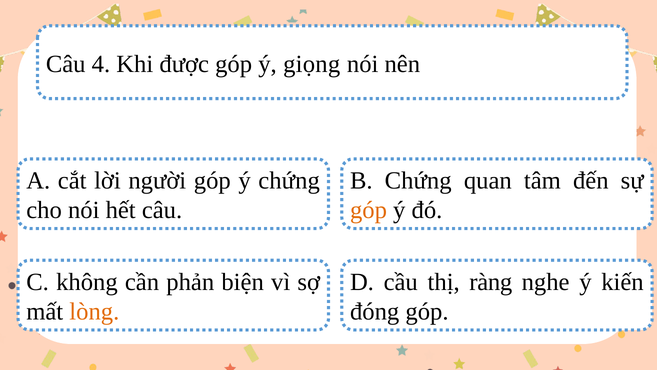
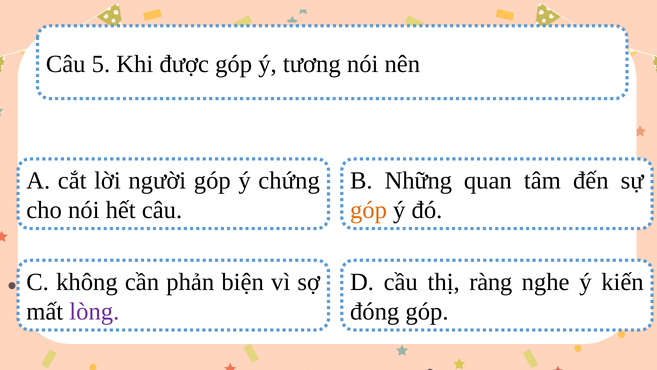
4: 4 -> 5
giọng: giọng -> tương
B Chứng: Chứng -> Những
lòng colour: orange -> purple
